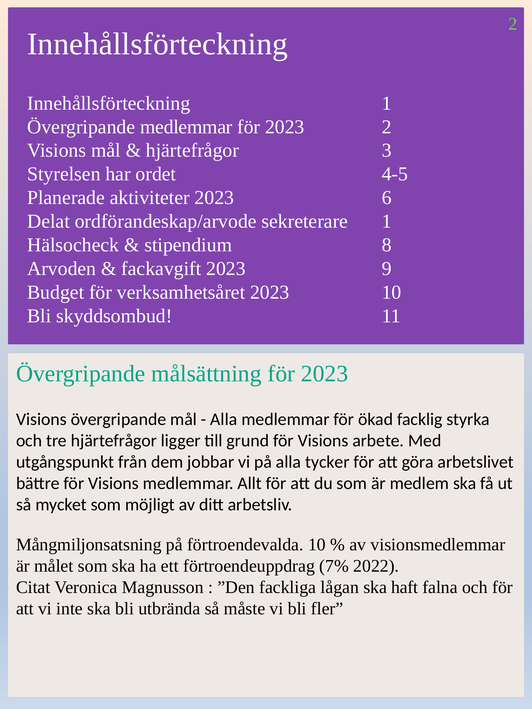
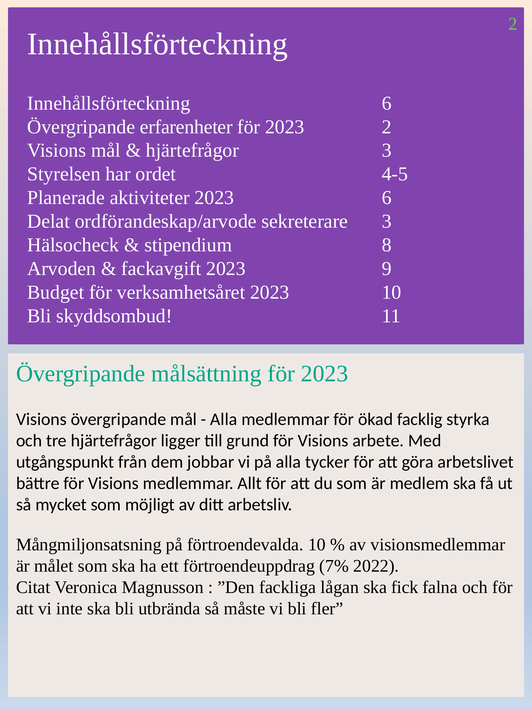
Innehållsförteckning 1: 1 -> 6
Övergripande medlemmar: medlemmar -> erfarenheter
sekreterare 1: 1 -> 3
haft: haft -> fick
